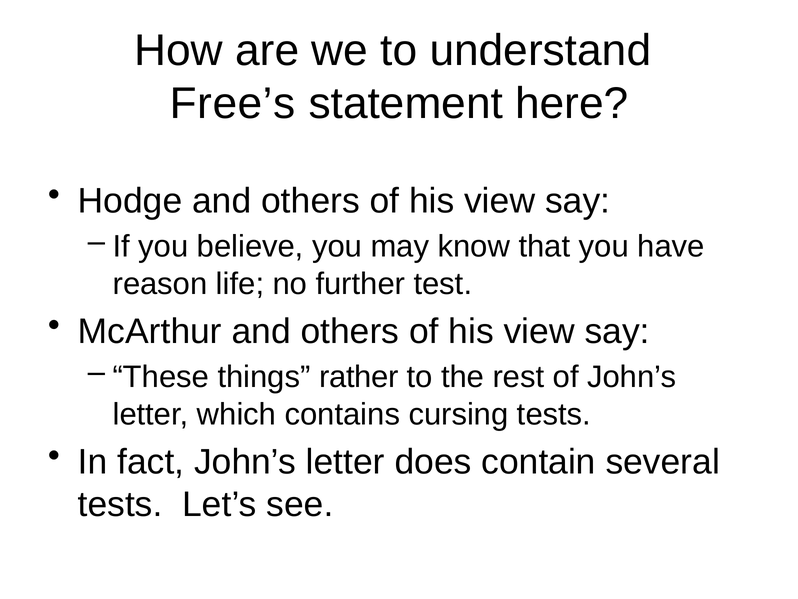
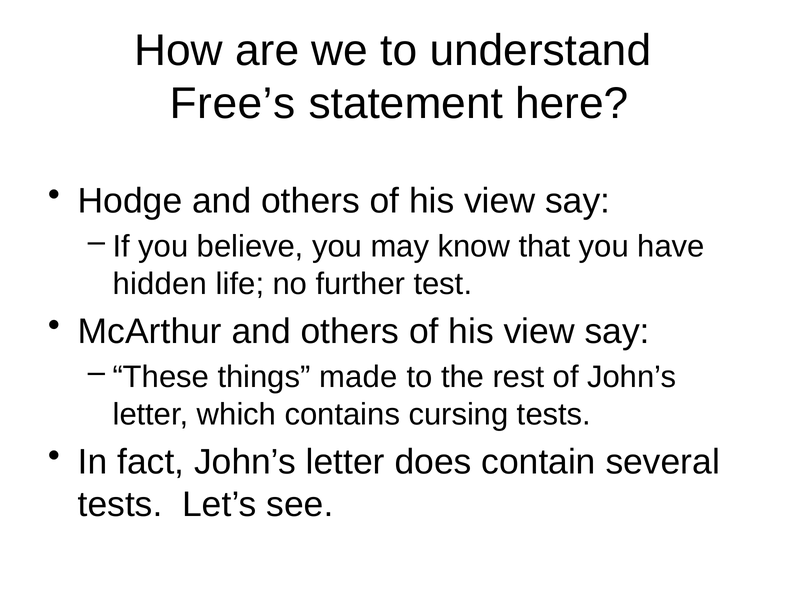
reason: reason -> hidden
rather: rather -> made
